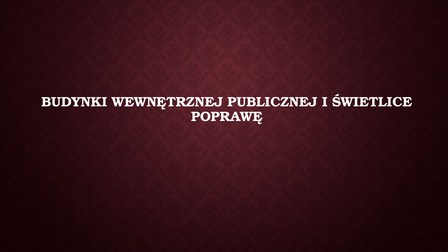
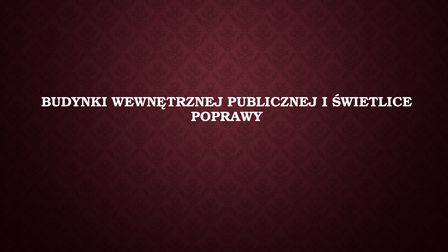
POPRAWĘ: POPRAWĘ -> POPRAWY
